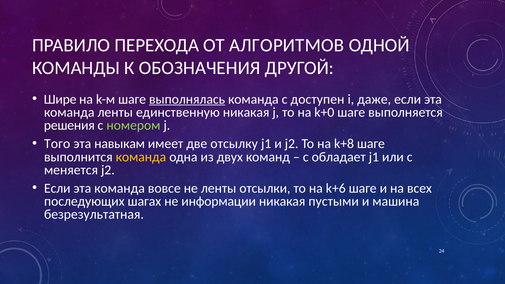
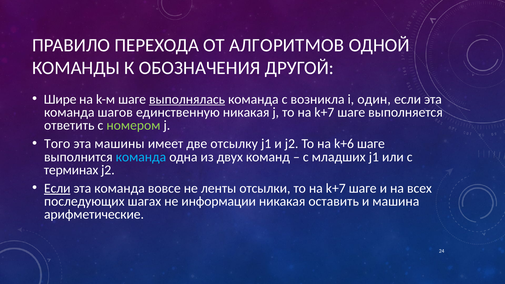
доступен: доступен -> возникла
даже: даже -> один
команда ленты: ленты -> шагов
j то на k+0: k+0 -> k+7
решения: решения -> ответить
навыкам: навыкам -> машины
k+8: k+8 -> k+6
команда at (141, 157) colour: yellow -> light blue
обладает: обладает -> младших
меняется: меняется -> терминах
Если at (57, 188) underline: none -> present
отсылки то на k+6: k+6 -> k+7
пустыми: пустыми -> оставить
безрезультатная: безрезультатная -> арифметические
